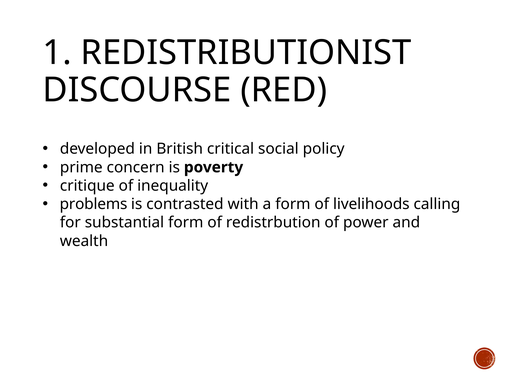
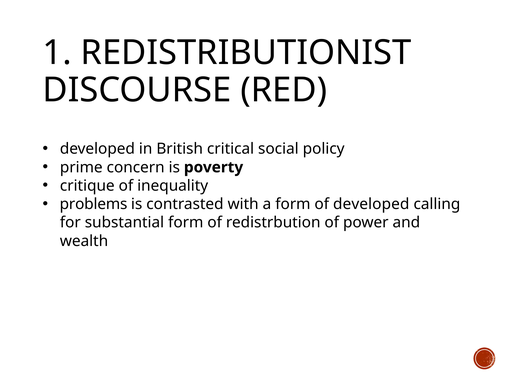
of livelihoods: livelihoods -> developed
